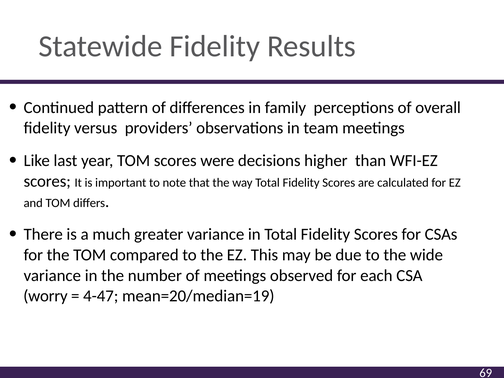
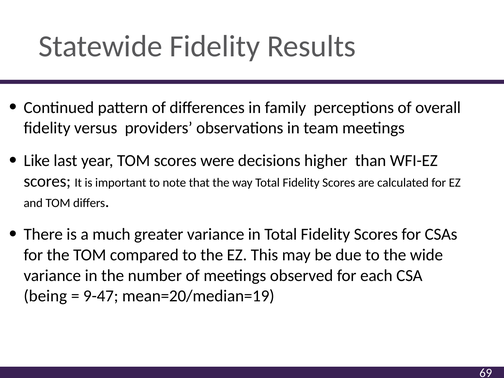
worry: worry -> being
4-47: 4-47 -> 9-47
